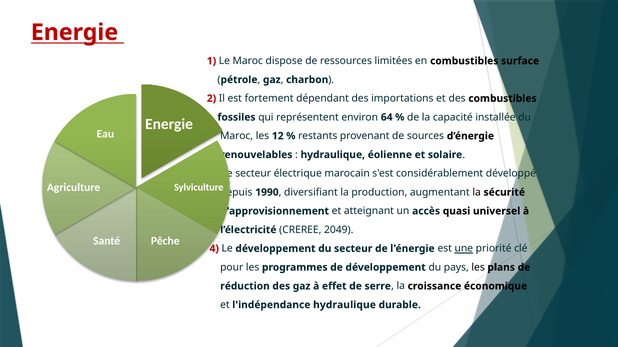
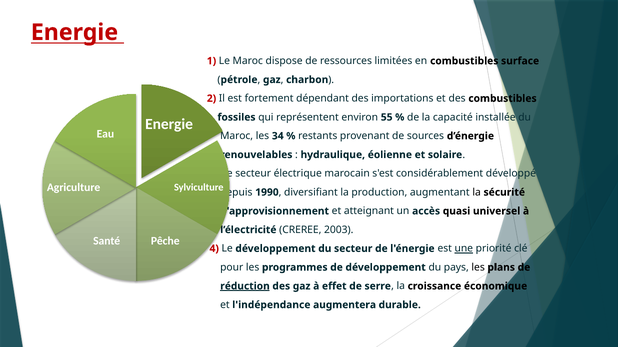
64: 64 -> 55
12: 12 -> 34
2049: 2049 -> 2003
réduction underline: none -> present
l'indépendance hydraulique: hydraulique -> augmentera
